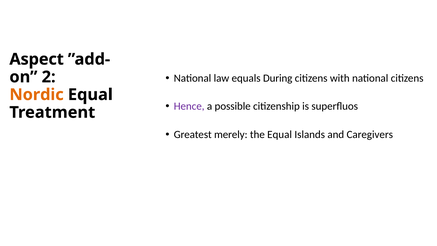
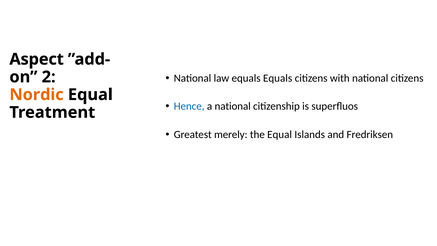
equals During: During -> Equals
Hence colour: purple -> blue
a possible: possible -> national
Caregivers: Caregivers -> Fredriksen
